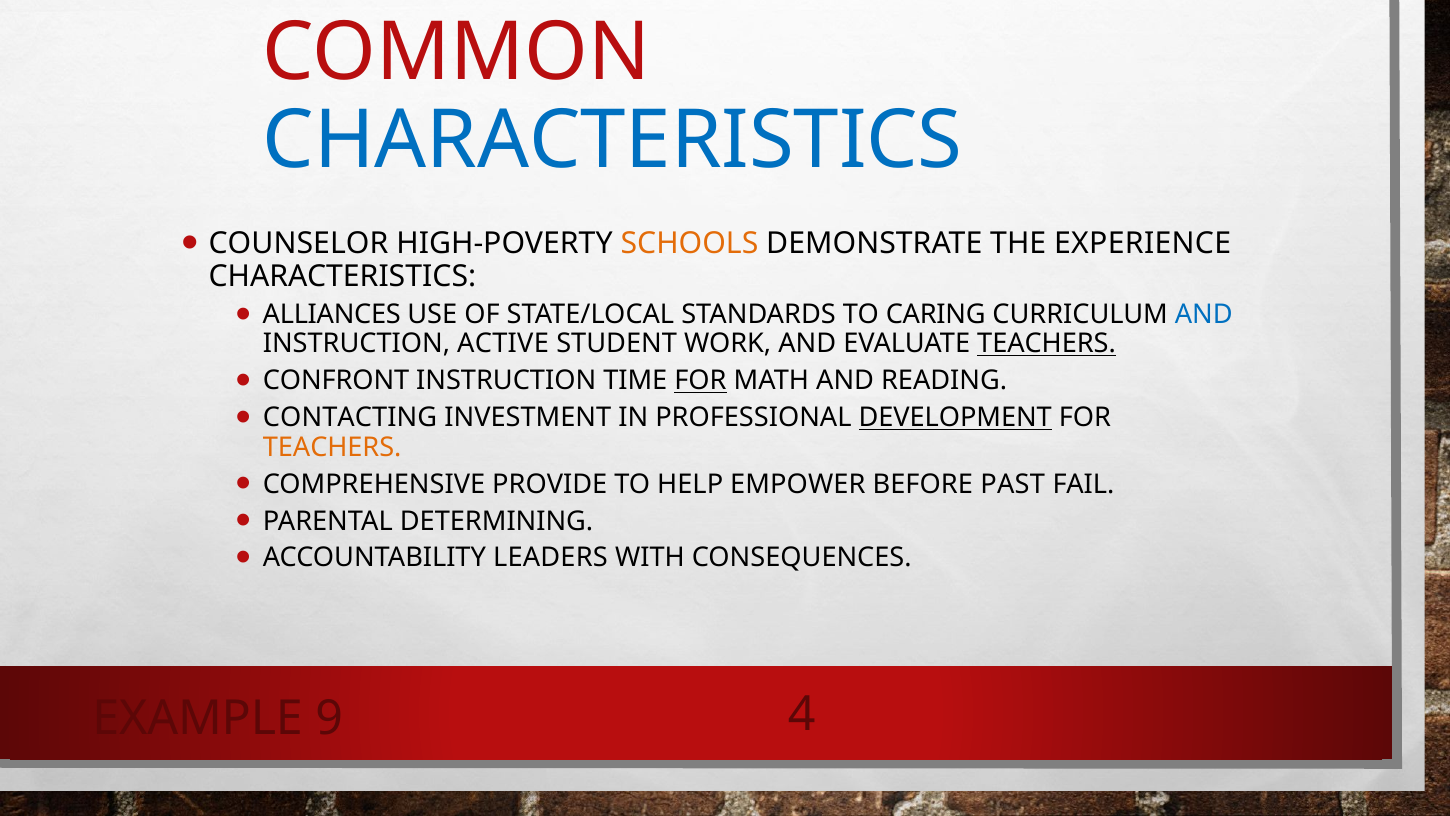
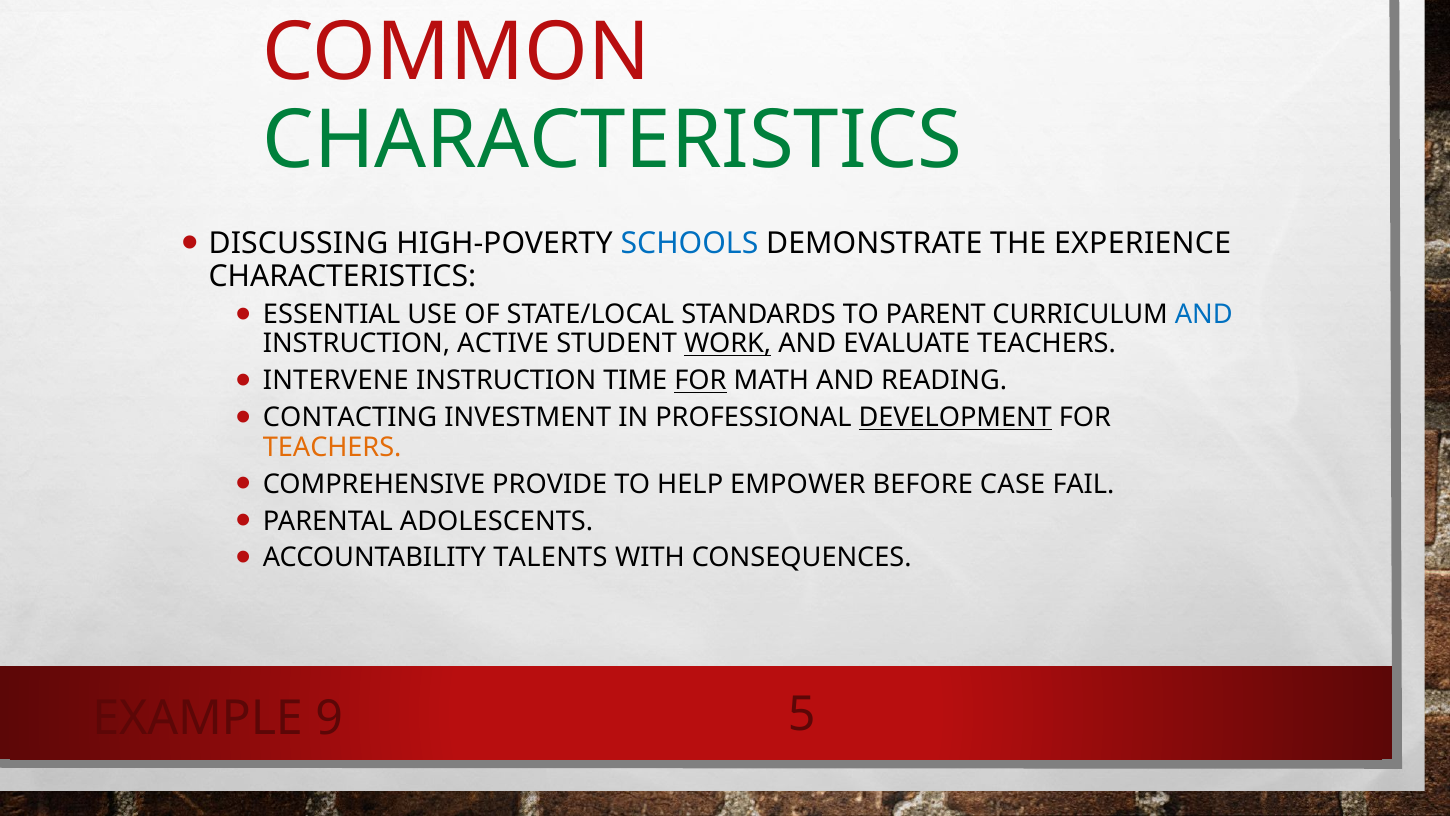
CHARACTERISTICS at (613, 141) colour: blue -> green
COUNSELOR: COUNSELOR -> DISCUSSING
SCHOOLS colour: orange -> blue
ALLIANCES: ALLIANCES -> ESSENTIAL
CARING: CARING -> PARENT
WORK underline: none -> present
TEACHERS at (1047, 344) underline: present -> none
CONFRONT: CONFRONT -> INTERVENE
PAST: PAST -> CASE
DETERMINING: DETERMINING -> ADOLESCENTS
LEADERS: LEADERS -> TALENTS
4: 4 -> 5
